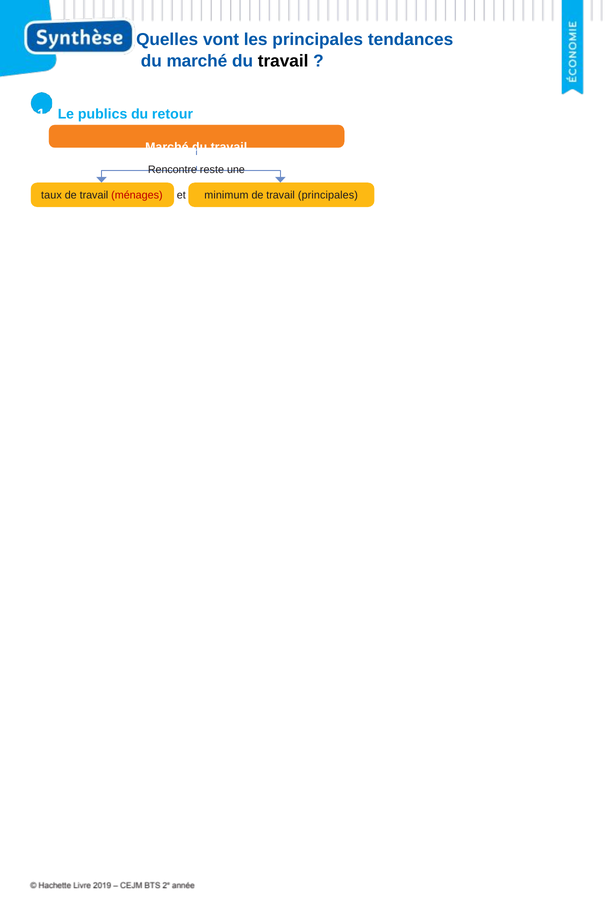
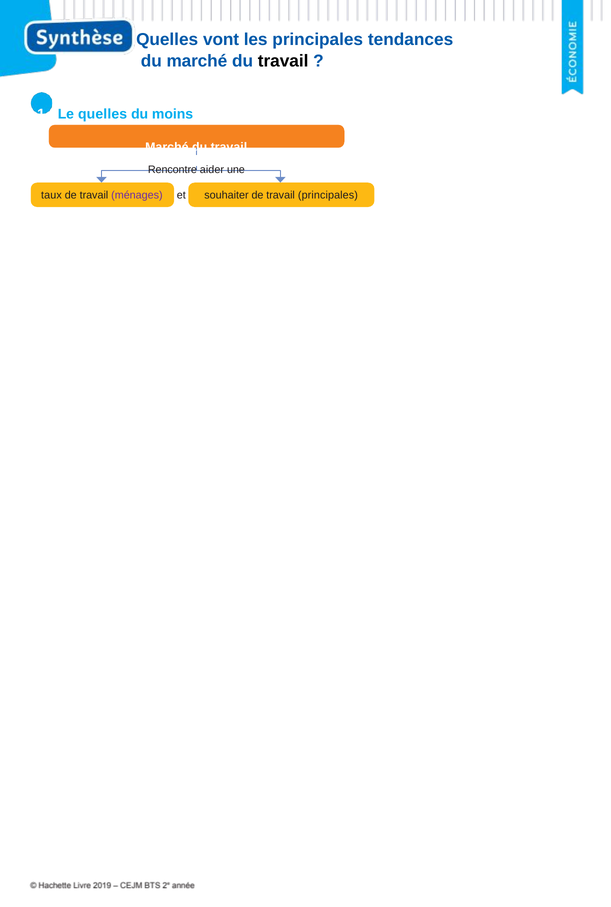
Le publics: publics -> quelles
retour: retour -> moins
reste: reste -> aider
ménages colour: red -> purple
minimum: minimum -> souhaiter
